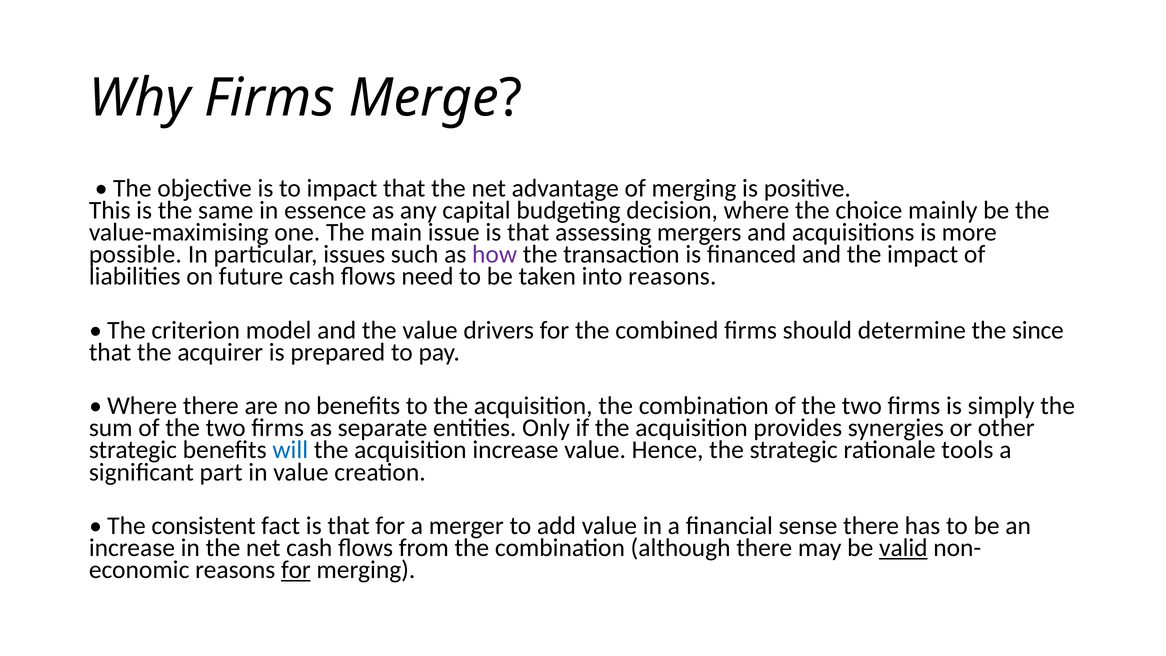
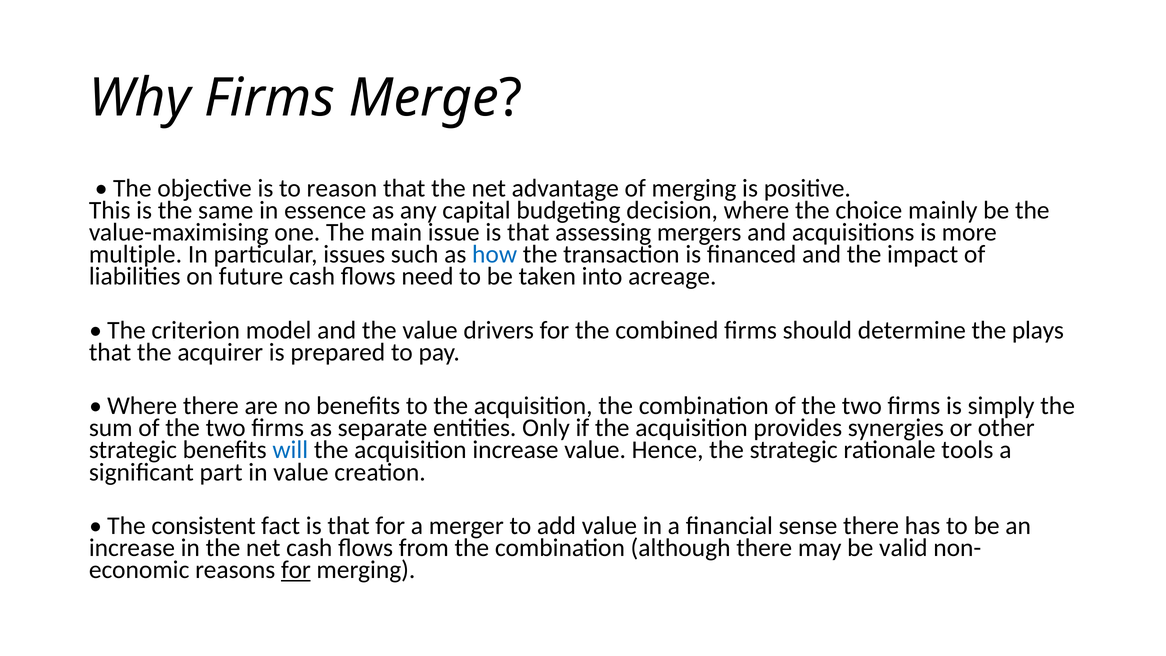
to impact: impact -> reason
possible: possible -> multiple
how colour: purple -> blue
into reasons: reasons -> acreage
since: since -> plays
valid underline: present -> none
